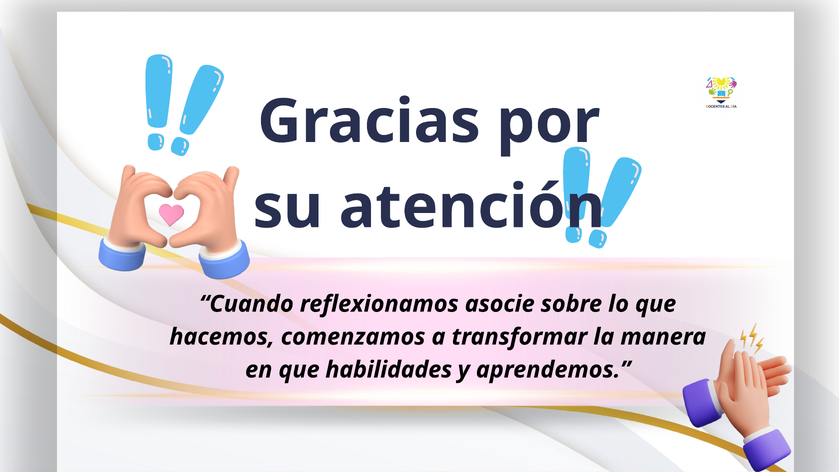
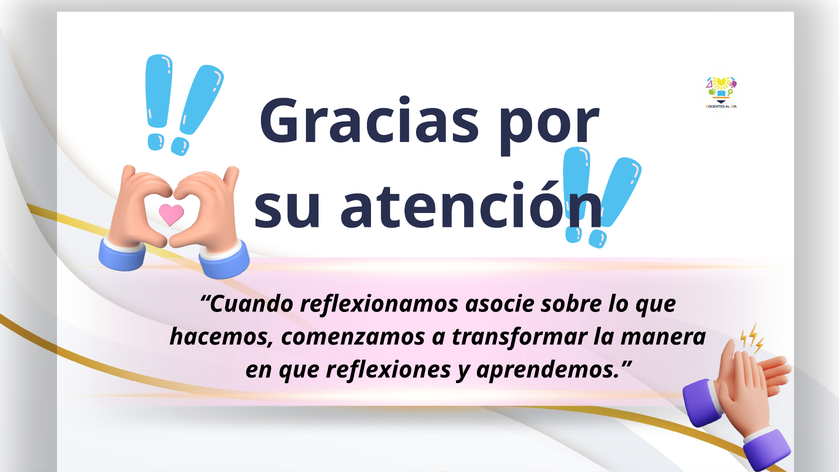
habilidades: habilidades -> reflexiones
